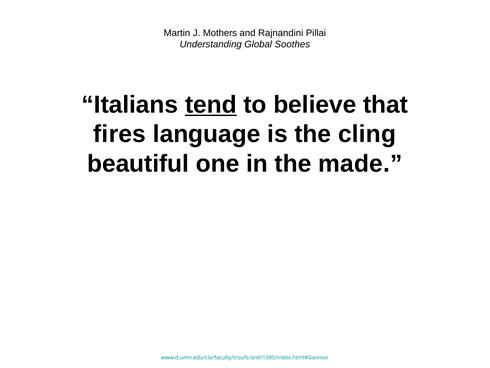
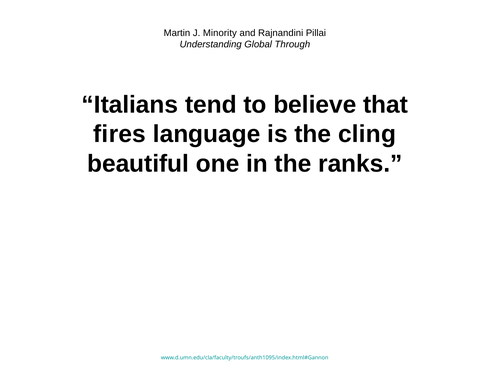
Mothers: Mothers -> Minority
Soothes: Soothes -> Through
tend underline: present -> none
made: made -> ranks
